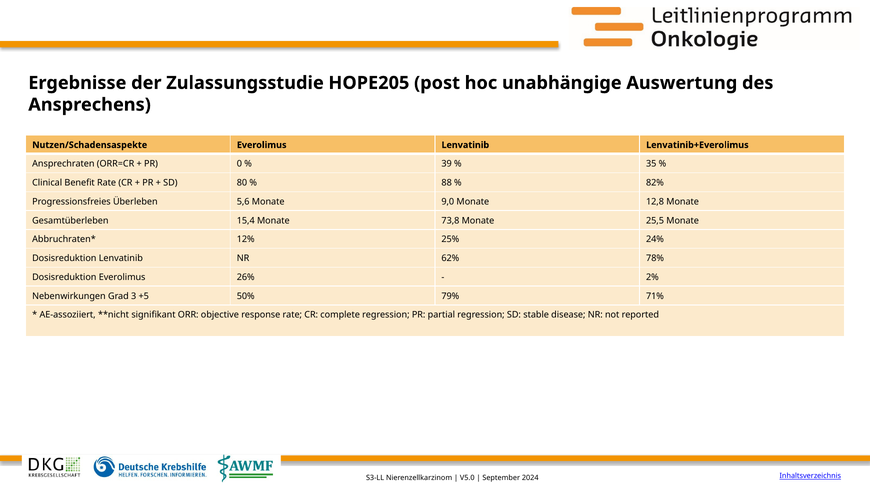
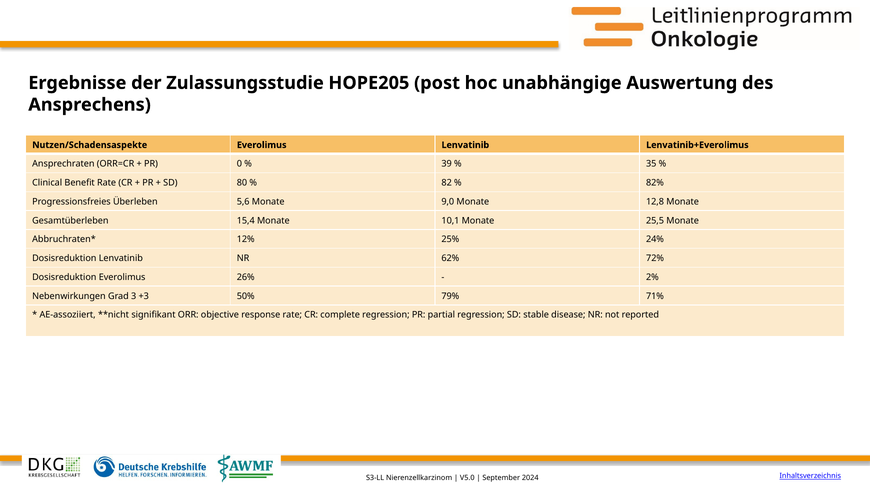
88: 88 -> 82
73,8: 73,8 -> 10,1
78%: 78% -> 72%
+5: +5 -> +3
